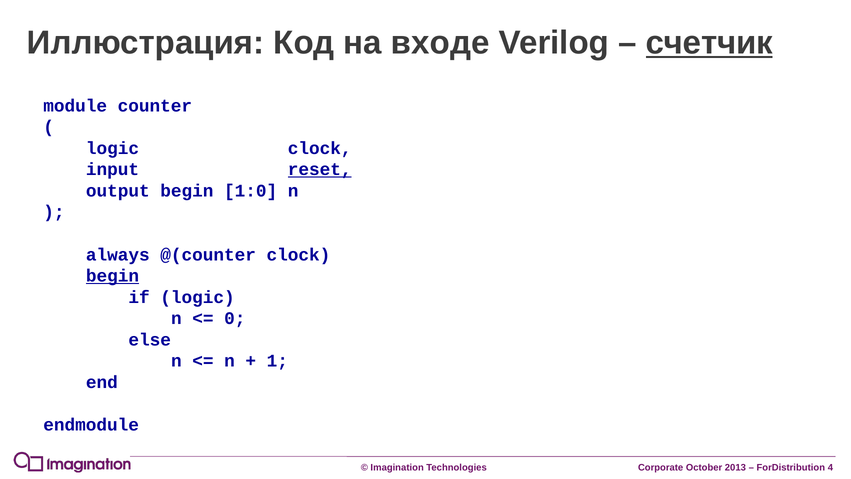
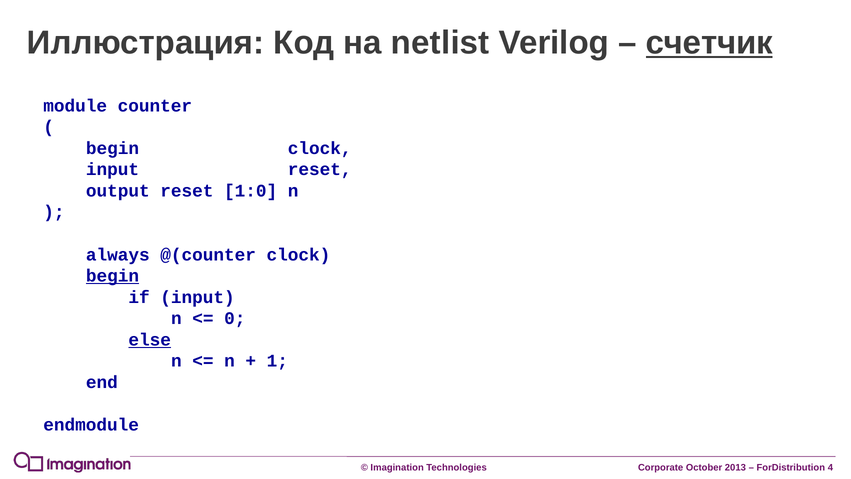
входе: входе -> netlist
logic at (112, 148): logic -> begin
reset at (320, 169) underline: present -> none
output begin: begin -> reset
if logic: logic -> input
else underline: none -> present
